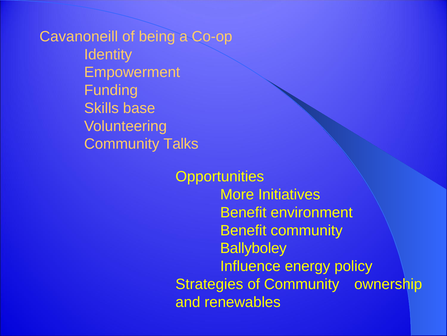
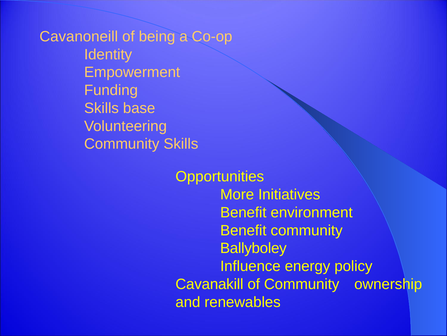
Community Talks: Talks -> Skills
Strategies: Strategies -> Cavanakill
